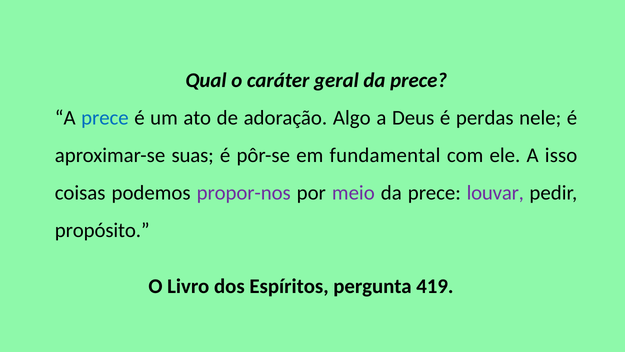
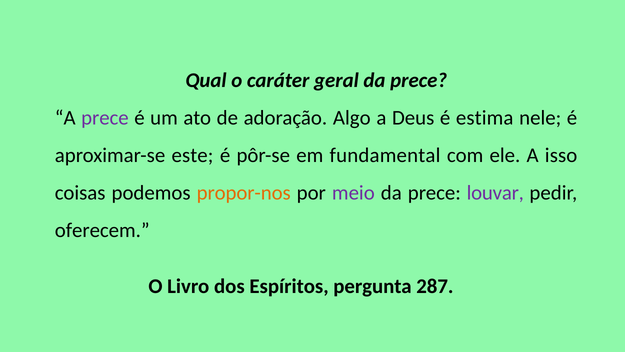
prece at (105, 118) colour: blue -> purple
perdas: perdas -> estima
suas: suas -> este
propor-nos colour: purple -> orange
propósito: propósito -> oferecem
419: 419 -> 287
